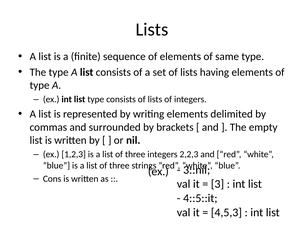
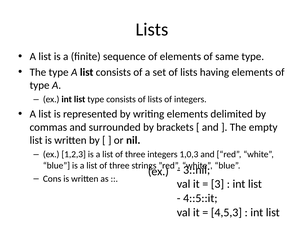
2,2,3: 2,2,3 -> 1,0,3
